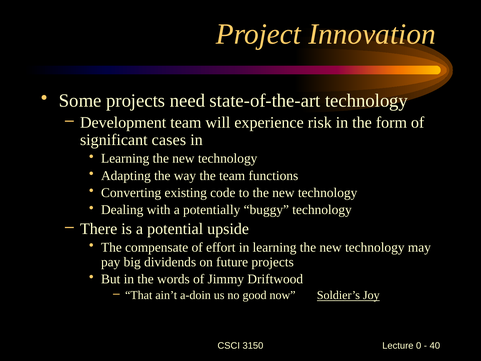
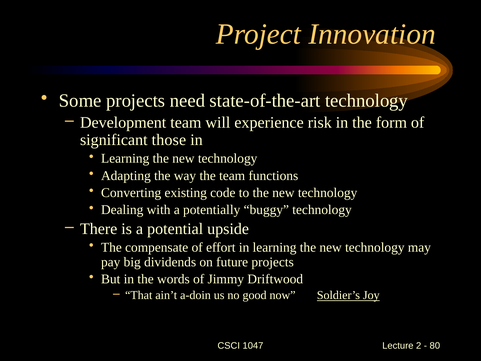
cases: cases -> those
3150: 3150 -> 1047
0: 0 -> 2
40: 40 -> 80
